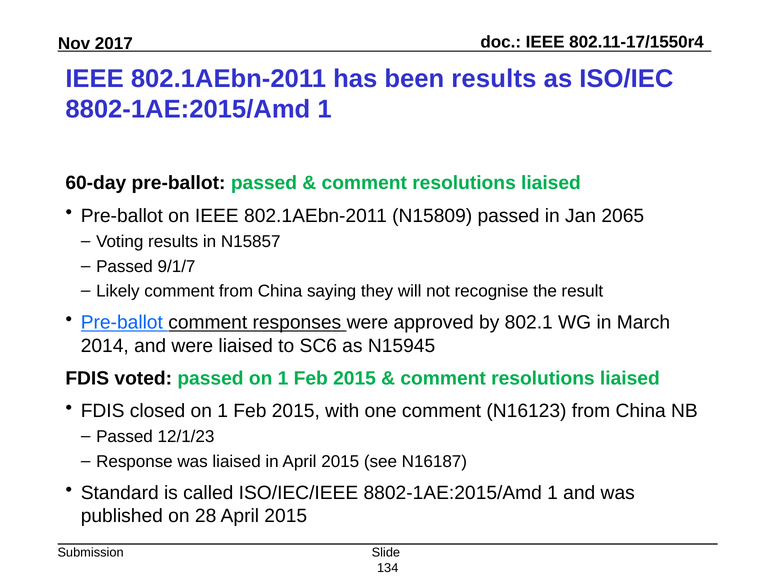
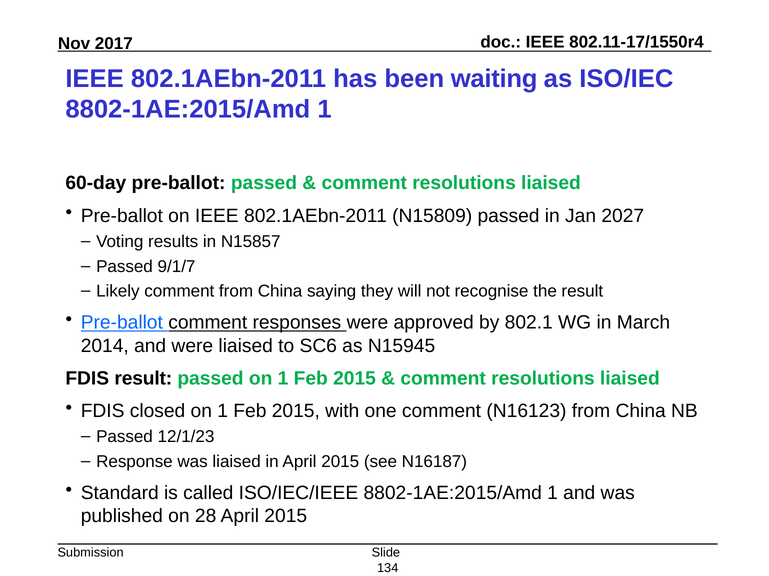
been results: results -> waiting
2065: 2065 -> 2027
FDIS voted: voted -> result
